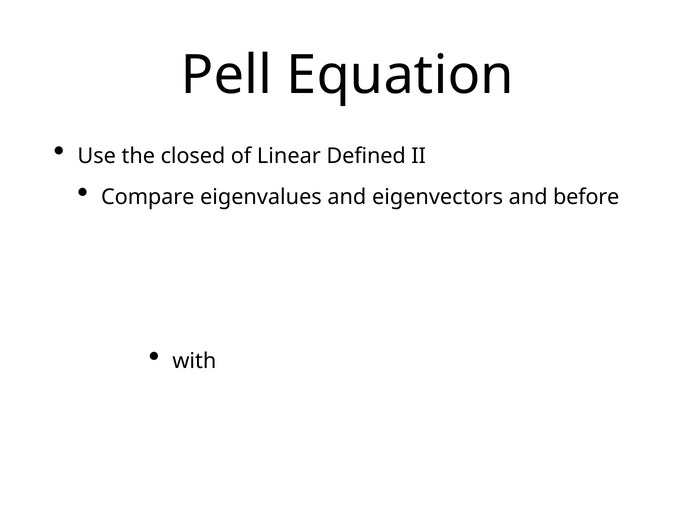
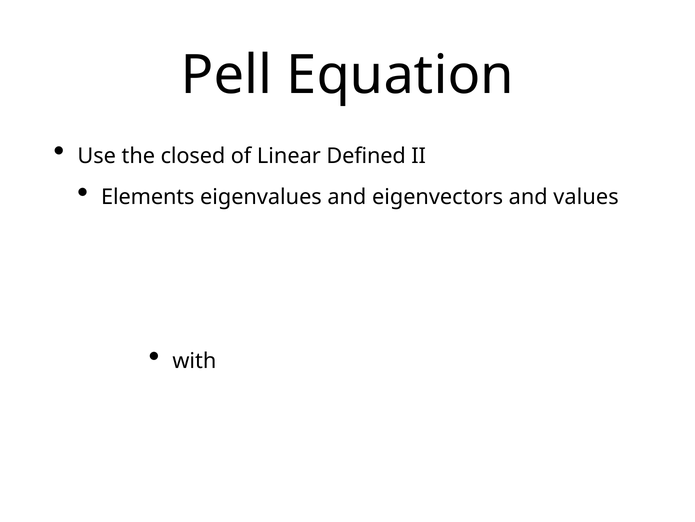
Compare: Compare -> Elements
before: before -> values
